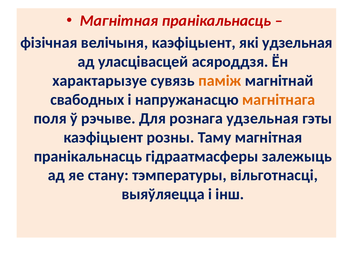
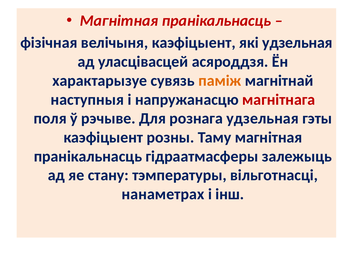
свабодных: свабодных -> наступныя
магнітнага colour: orange -> red
выяўляецца: выяўляецца -> нанаметрах
